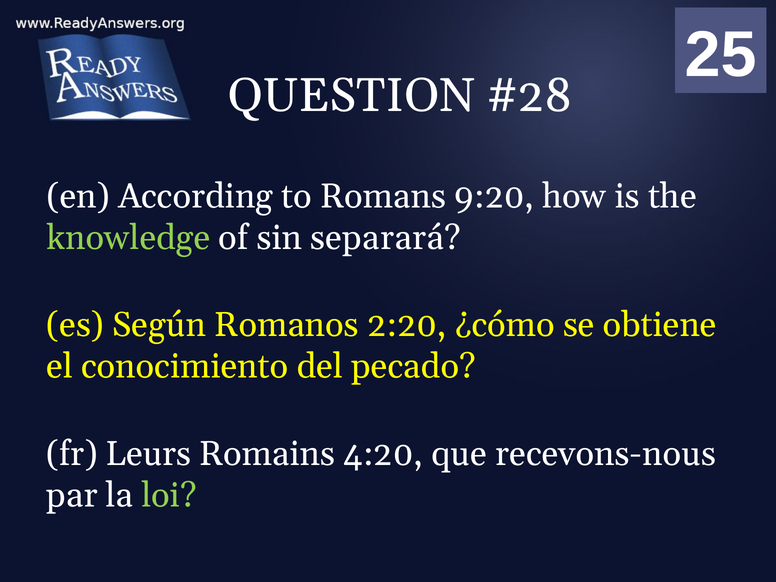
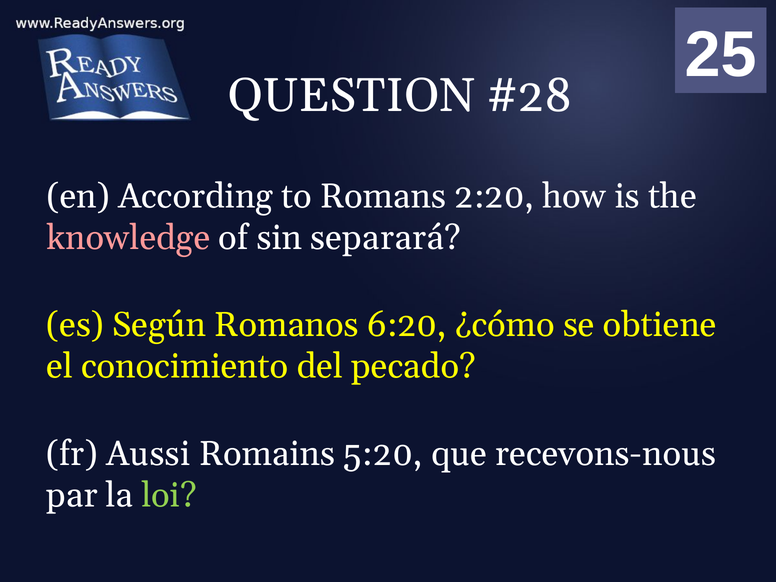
9:20: 9:20 -> 2:20
knowledge colour: light green -> pink
2:20: 2:20 -> 6:20
Leurs: Leurs -> Aussi
4:20: 4:20 -> 5:20
